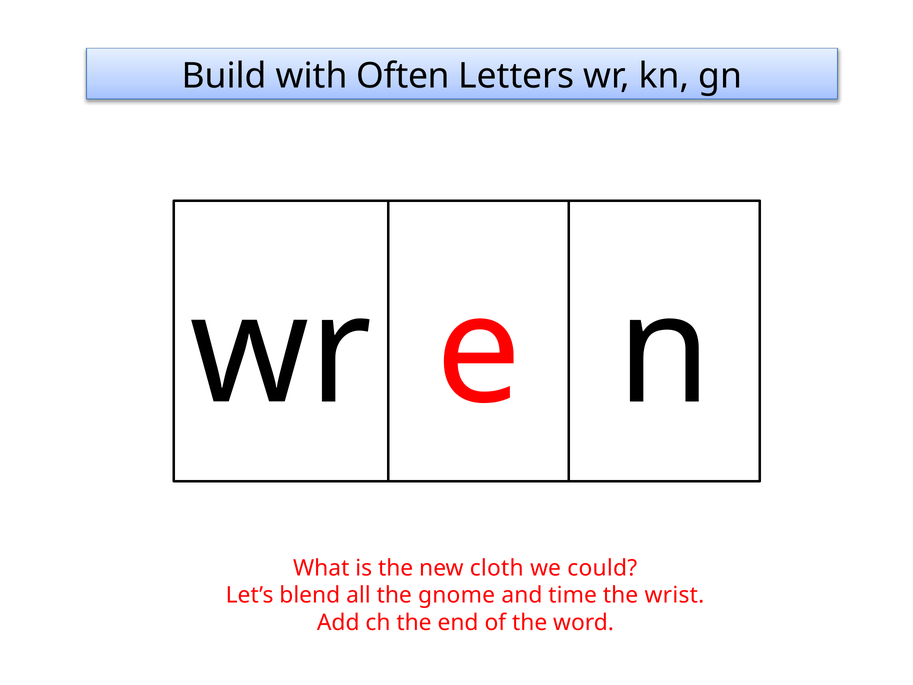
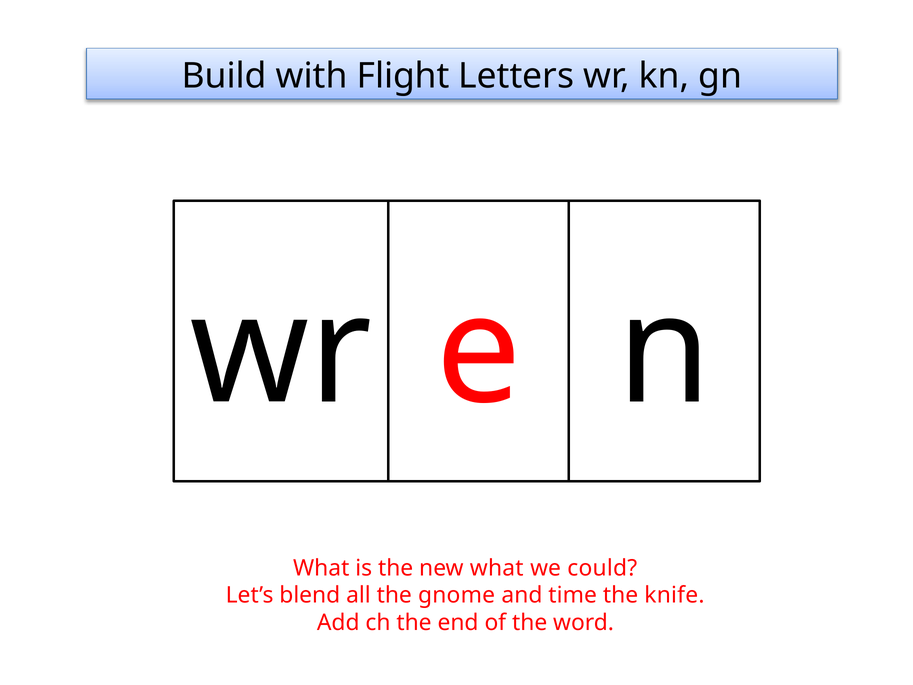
Often: Often -> Flight
new cloth: cloth -> what
wrist: wrist -> knife
